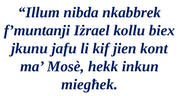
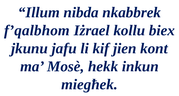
f’muntanji: f’muntanji -> f’qalbhom
